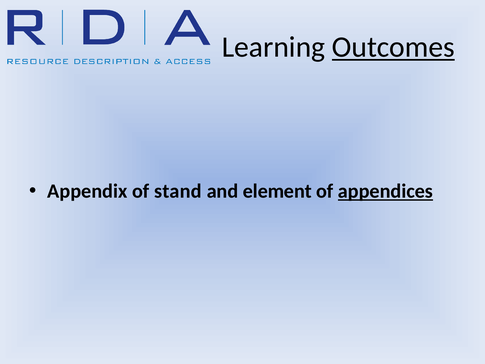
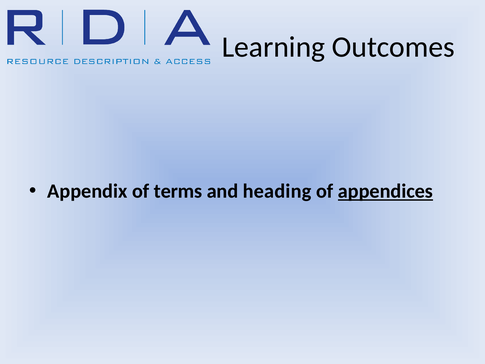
Outcomes underline: present -> none
stand: stand -> terms
element: element -> heading
